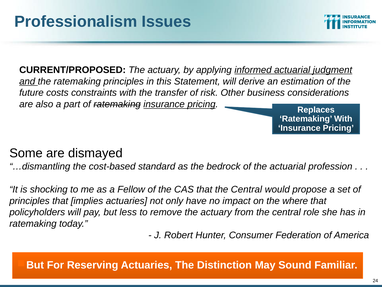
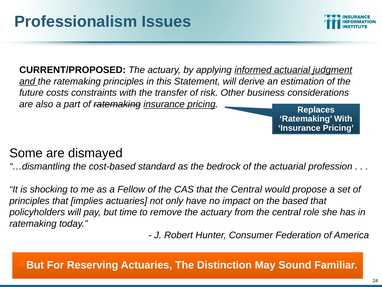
where: where -> based
less: less -> time
